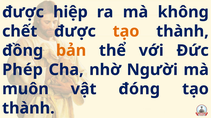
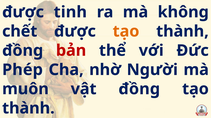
hiệp: hiệp -> tinh
bản colour: orange -> red
vật đóng: đóng -> đồng
